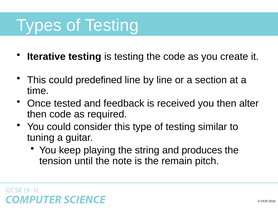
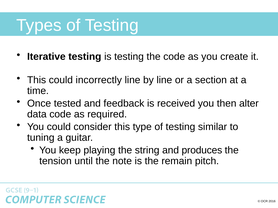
predefined: predefined -> incorrectly
then at (37, 115): then -> data
